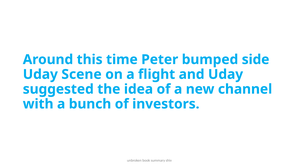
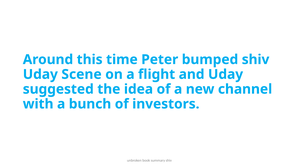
bumped side: side -> shiv
